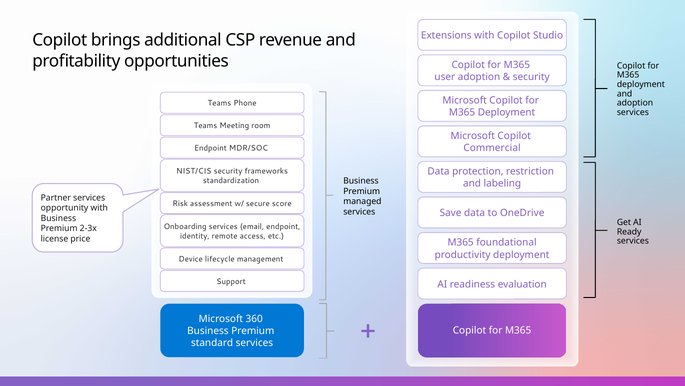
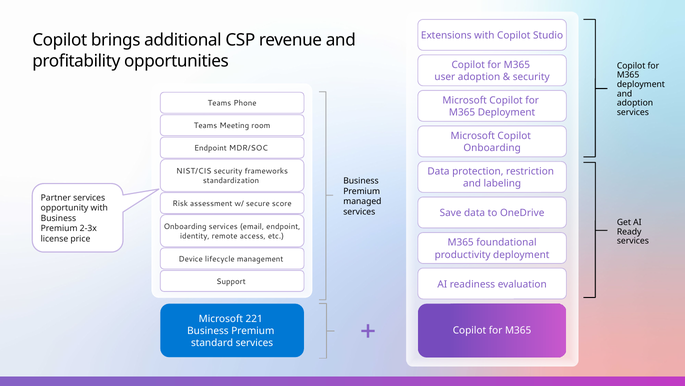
Commercial at (492, 148): Commercial -> Onboarding
360: 360 -> 221
